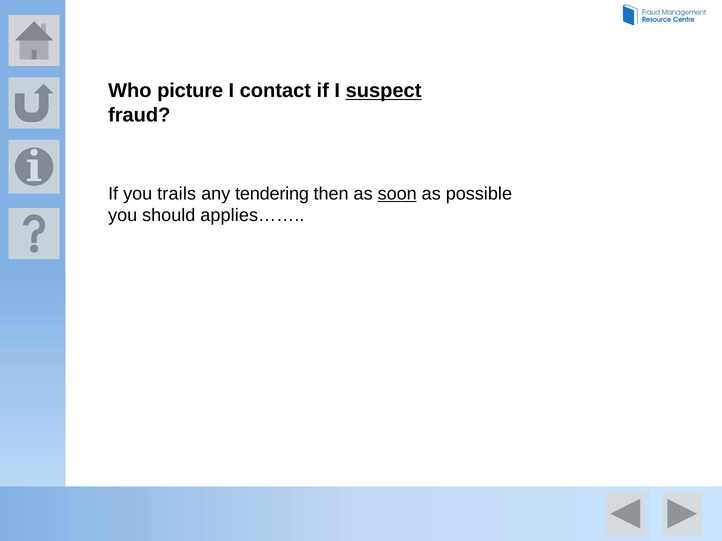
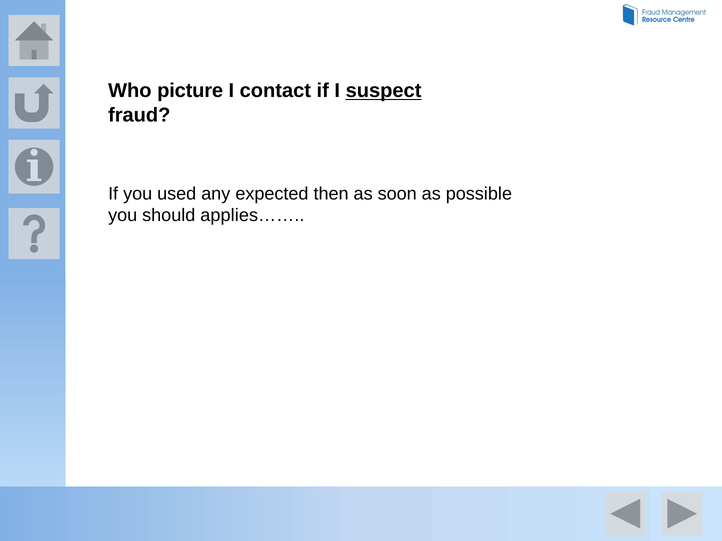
trails: trails -> used
tendering: tendering -> expected
soon underline: present -> none
